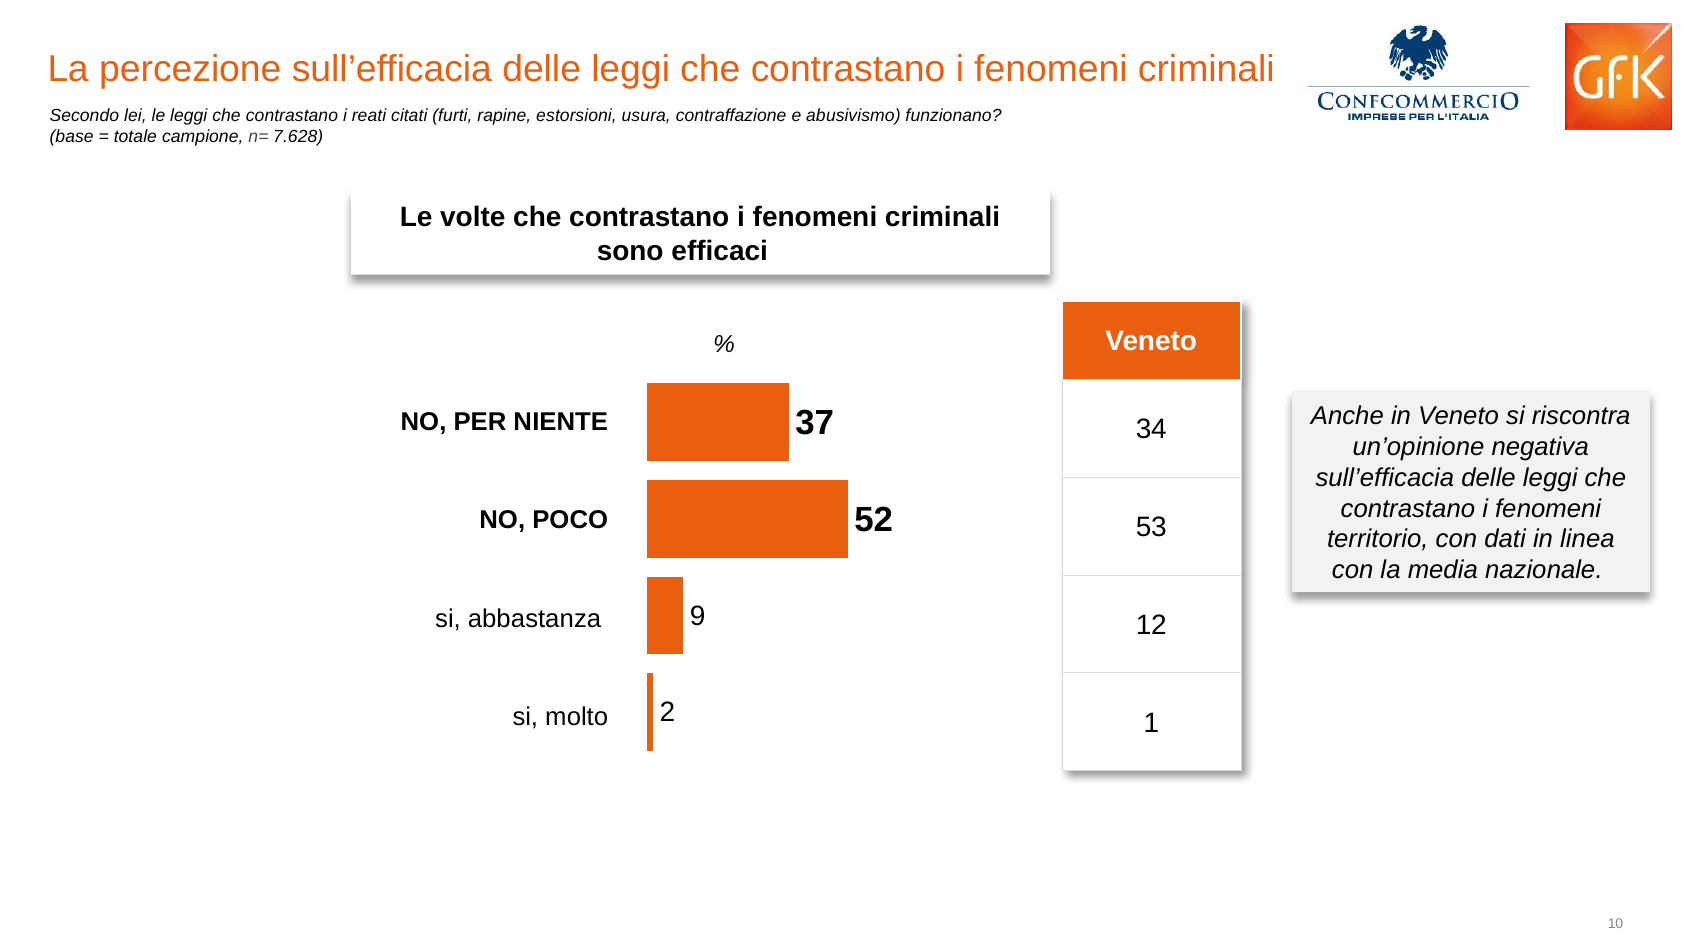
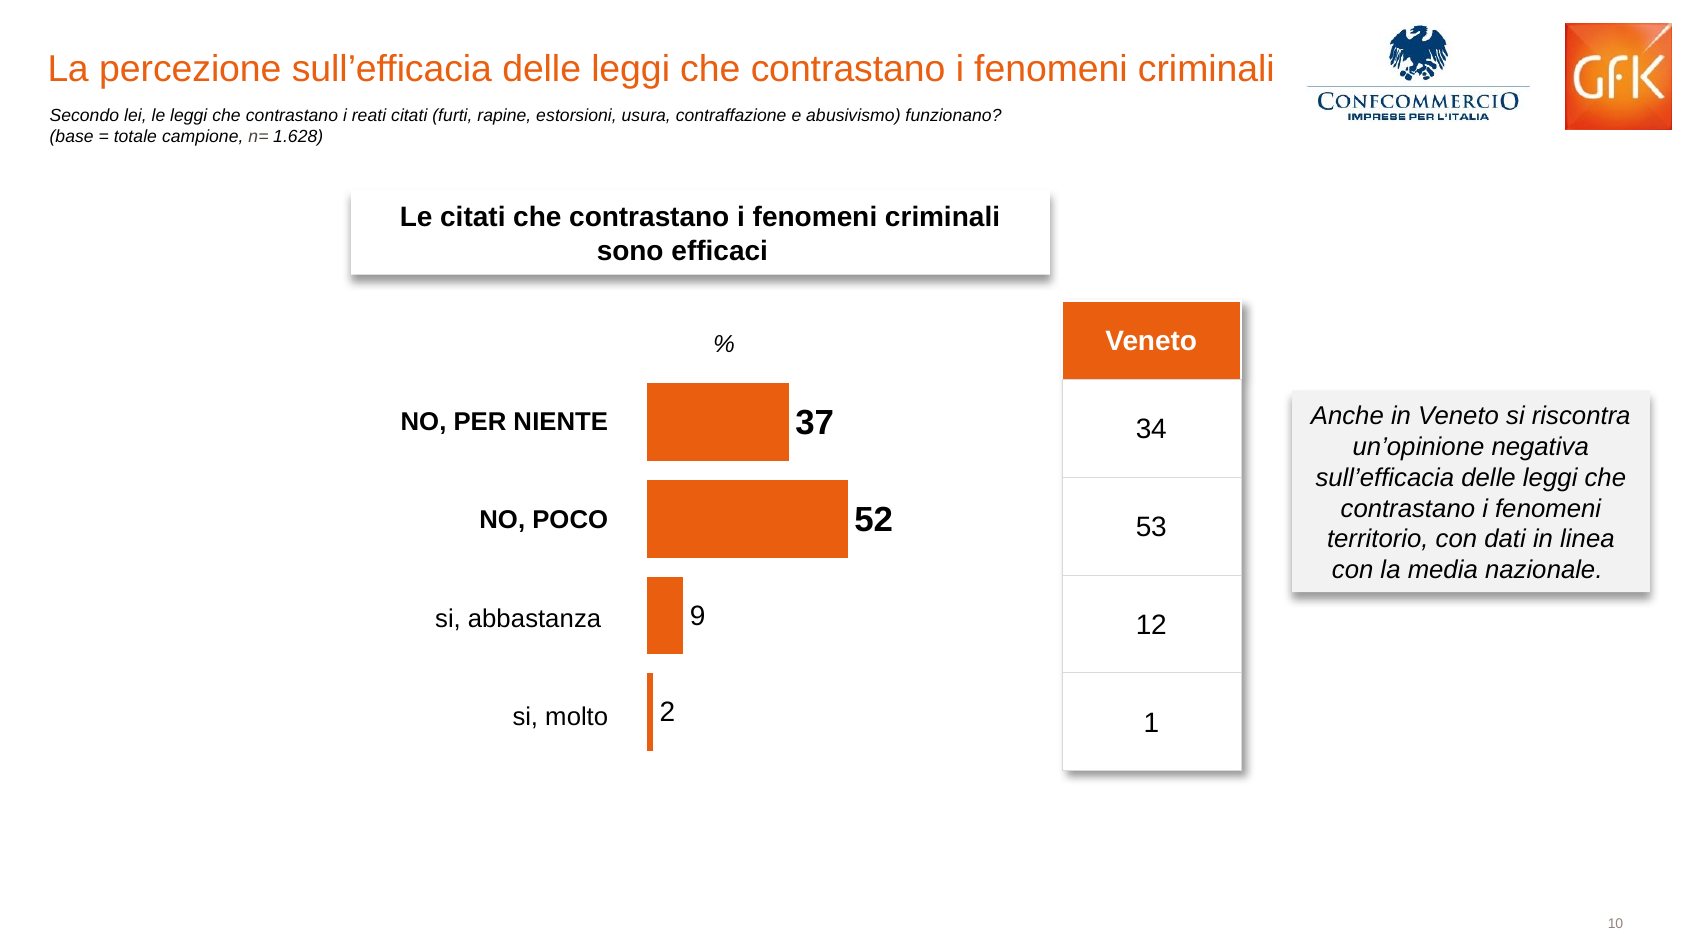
7.628: 7.628 -> 1.628
Le volte: volte -> citati
